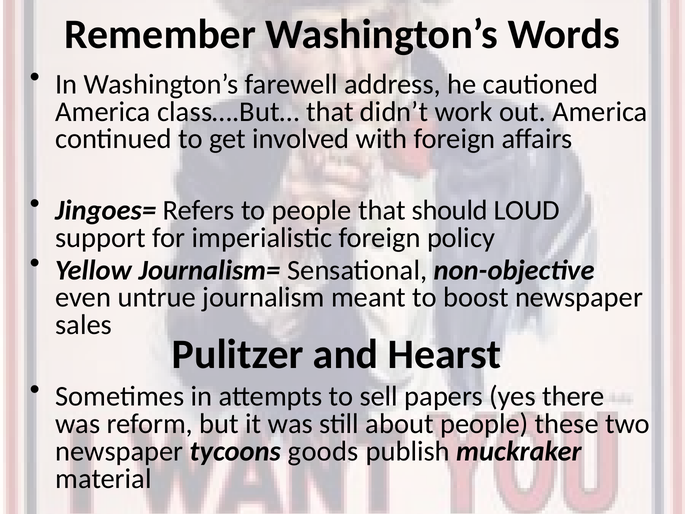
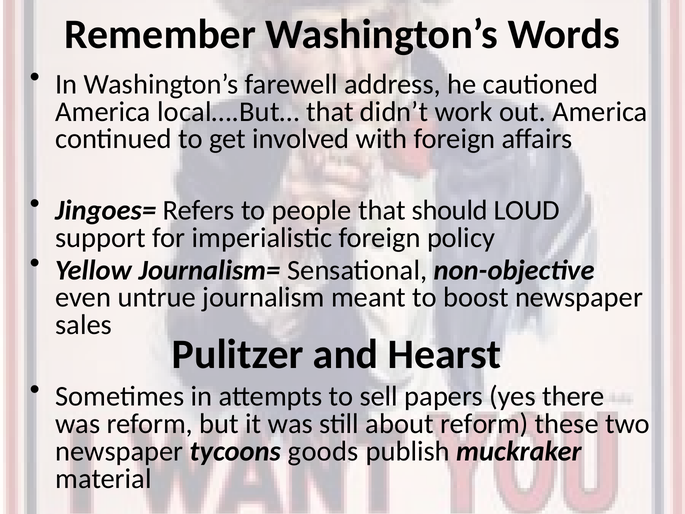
class….But…: class….But… -> local….But…
about people: people -> reform
